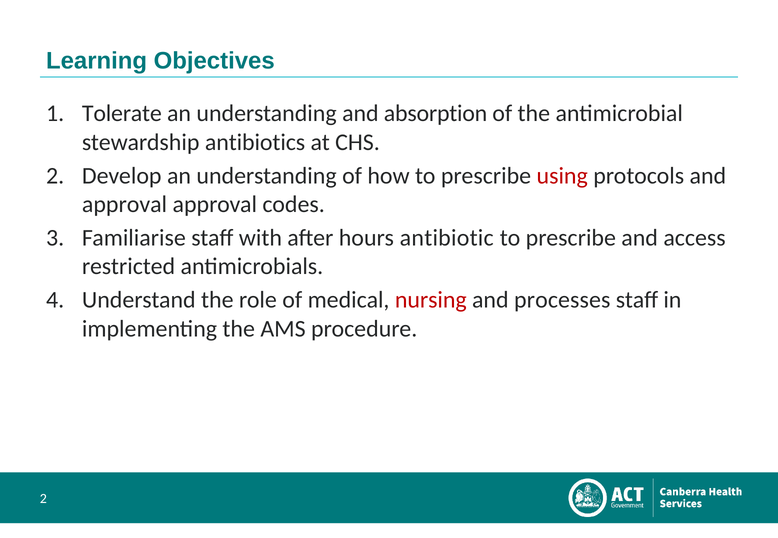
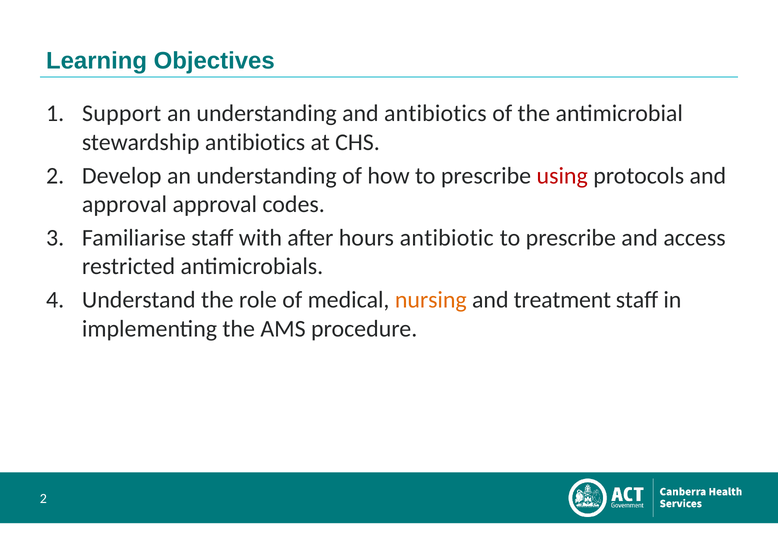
Tolerate: Tolerate -> Support
and absorption: absorption -> antibiotics
nursing colour: red -> orange
processes: processes -> treatment
